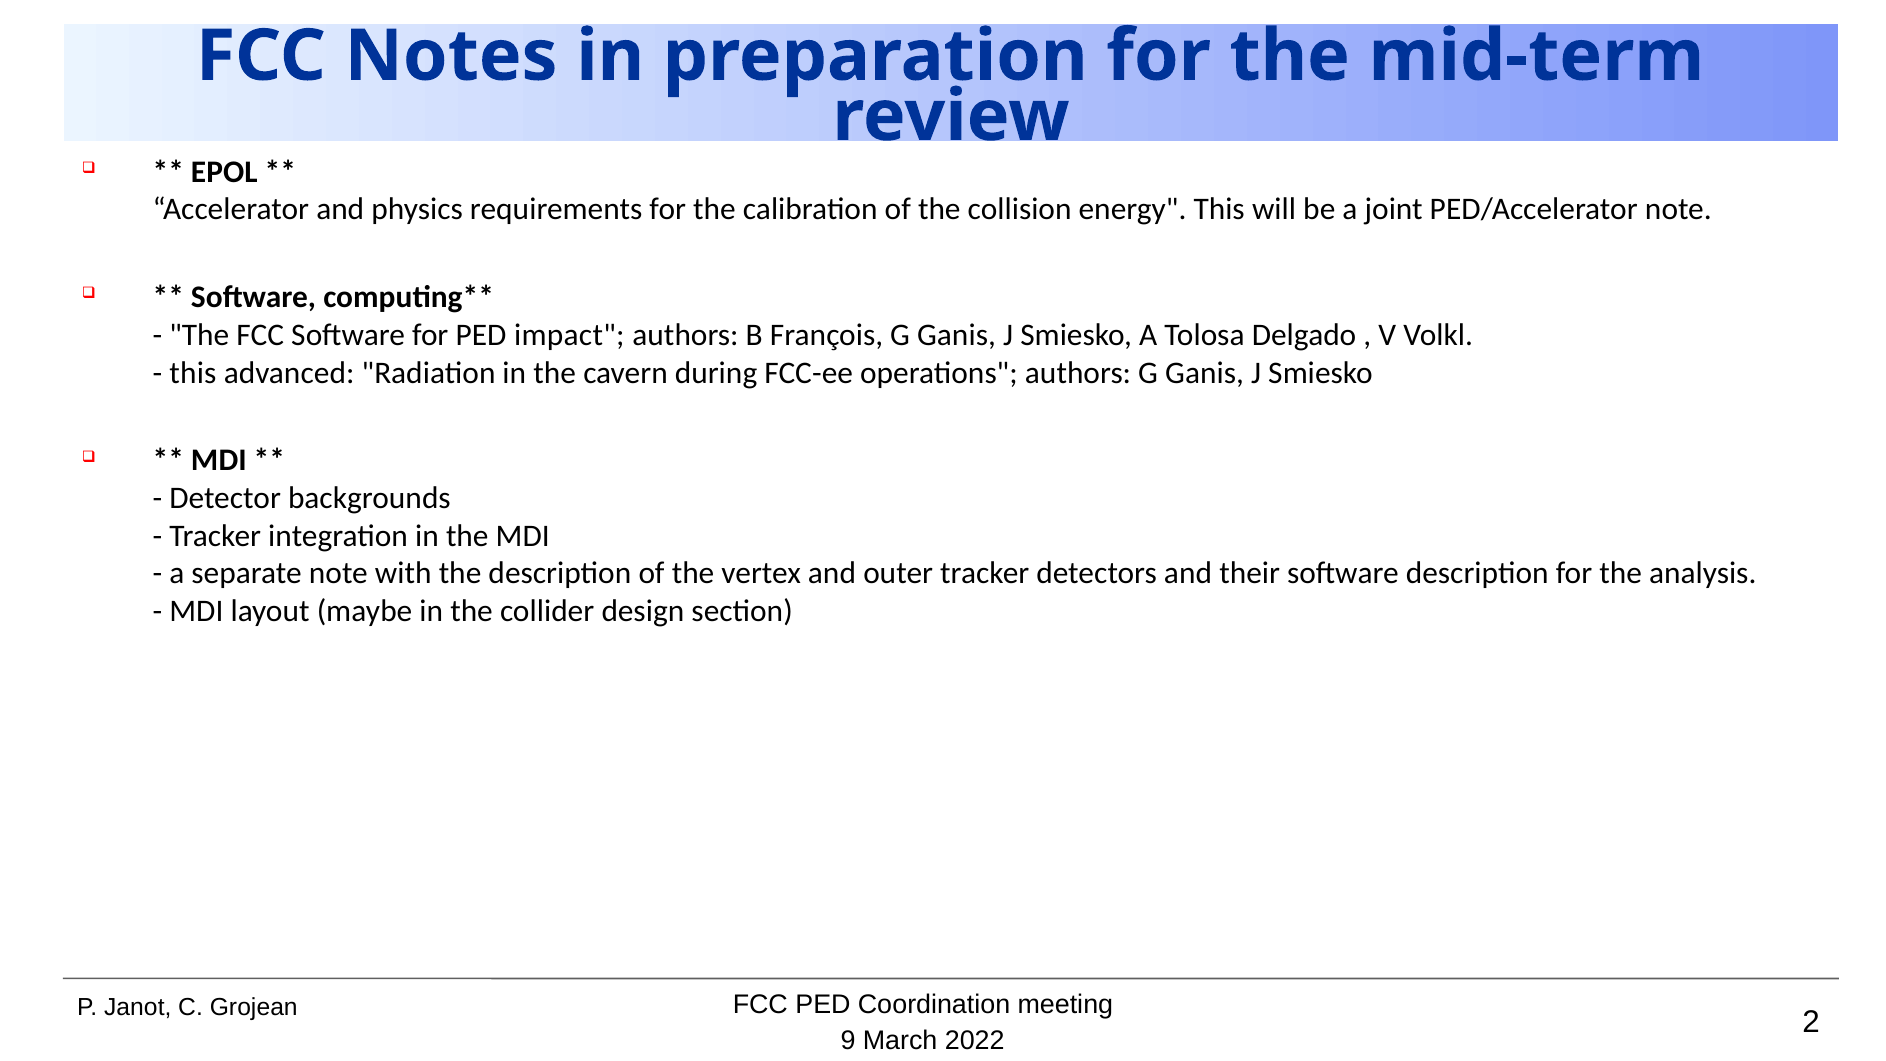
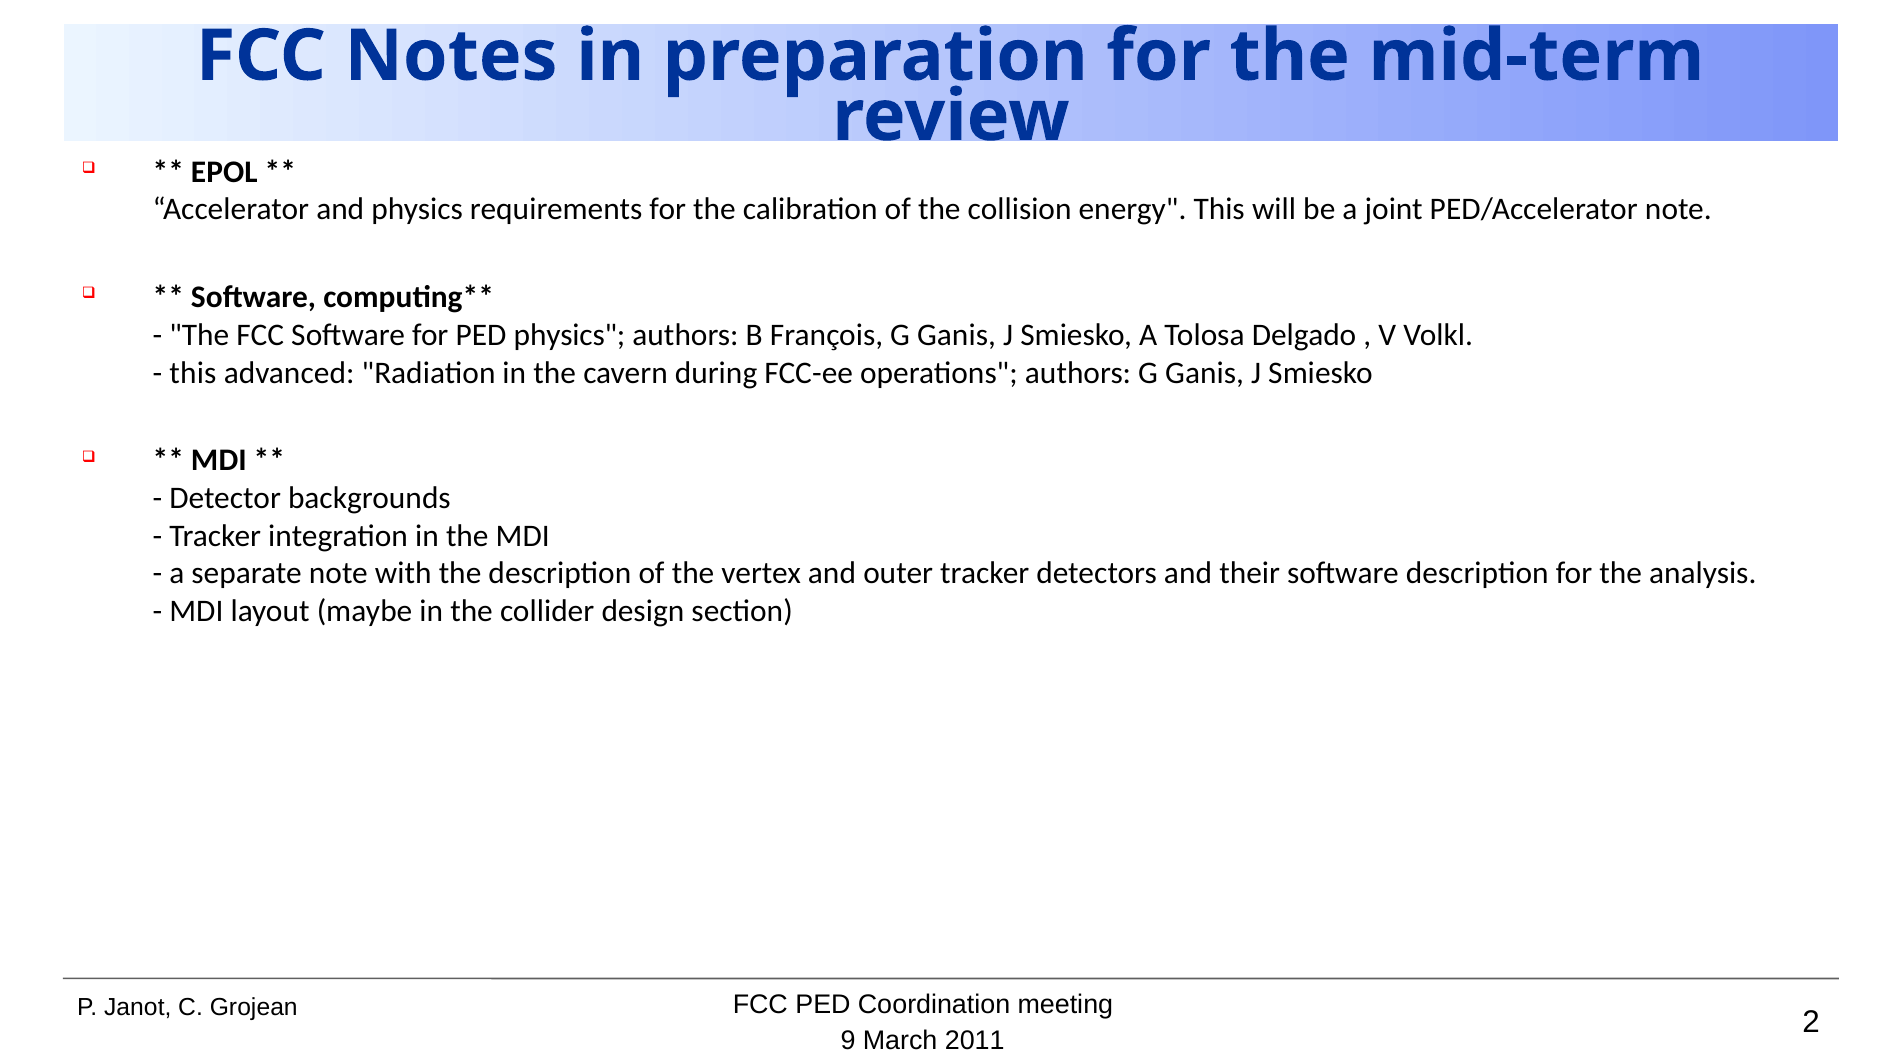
PED impact: impact -> physics
2022: 2022 -> 2011
